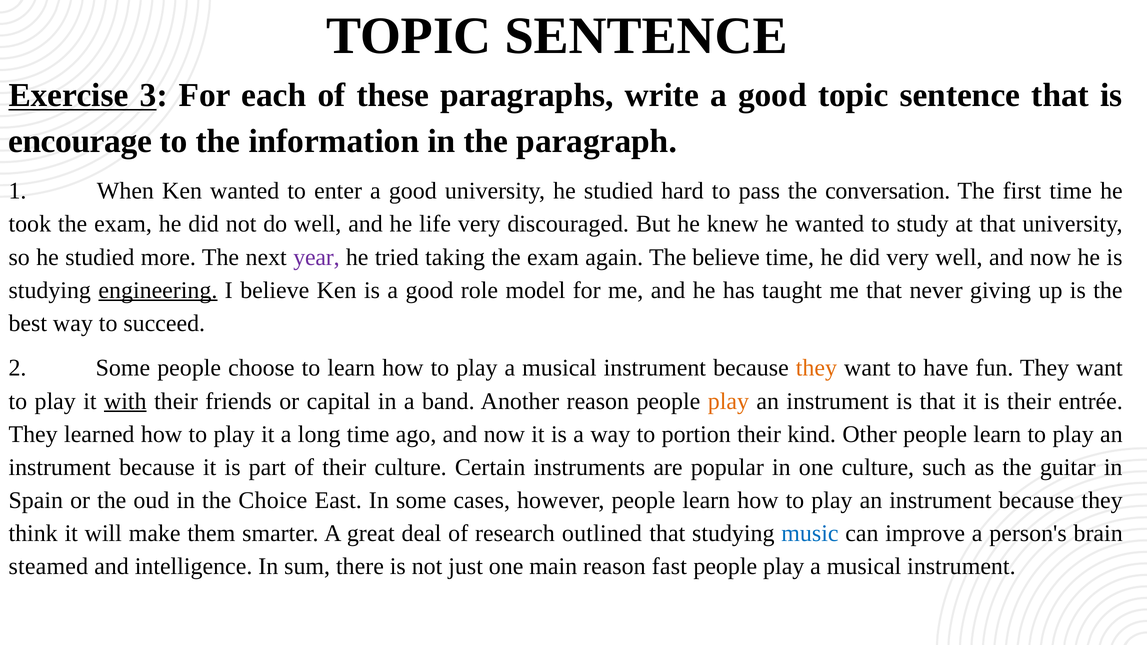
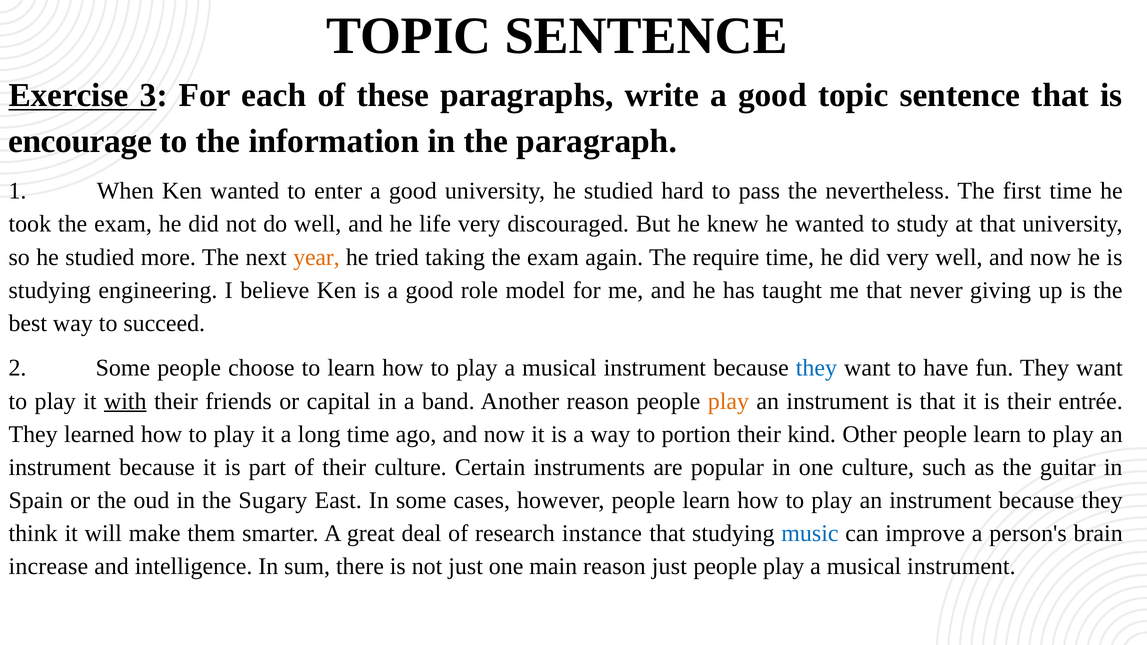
conversation: conversation -> nevertheless
year colour: purple -> orange
The believe: believe -> require
engineering underline: present -> none
they at (816, 368) colour: orange -> blue
Choice: Choice -> Sugary
outlined: outlined -> instance
steamed: steamed -> increase
reason fast: fast -> just
